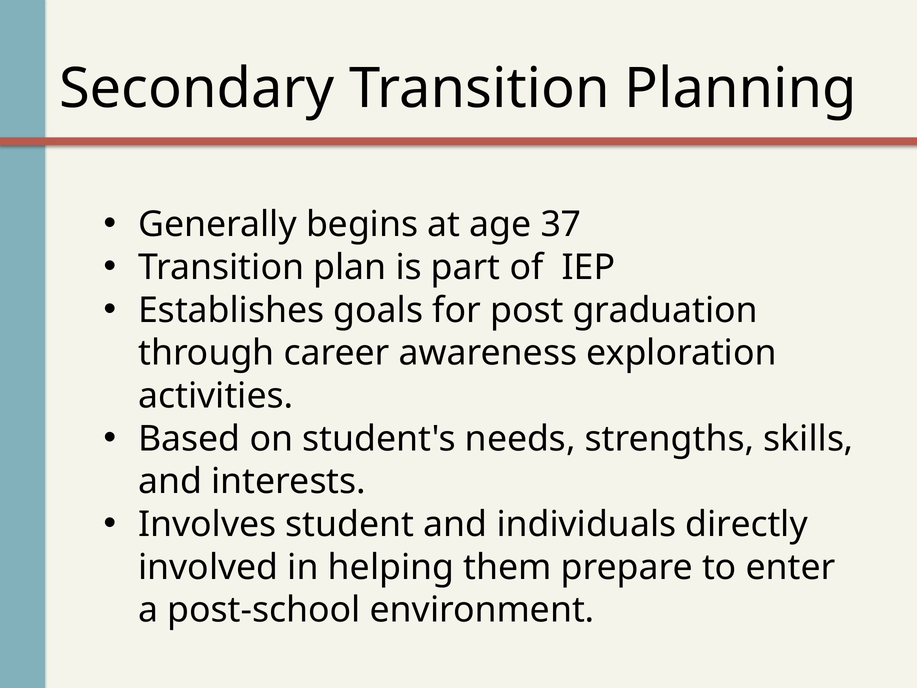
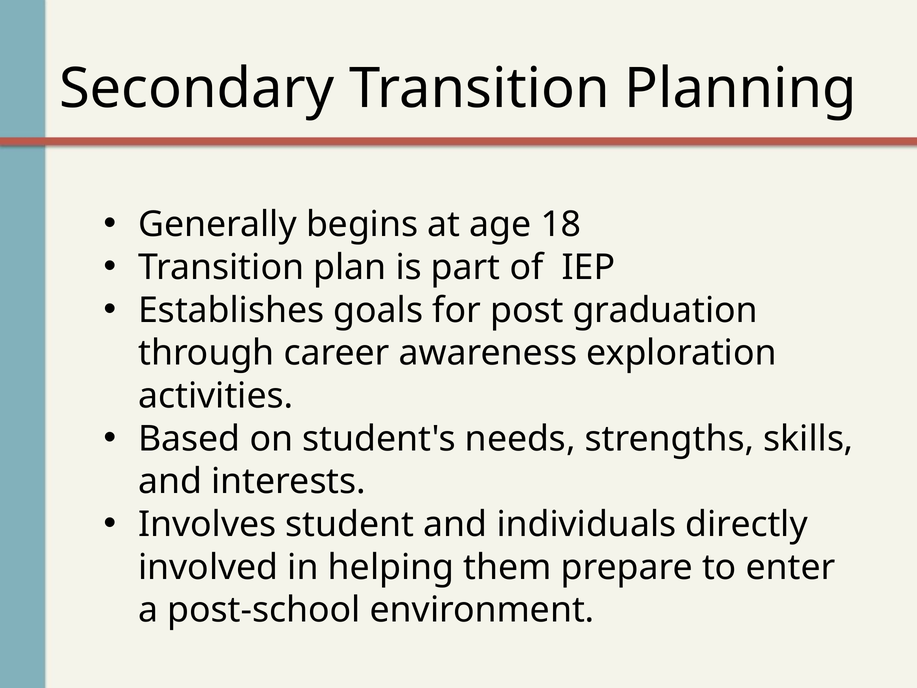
37: 37 -> 18
